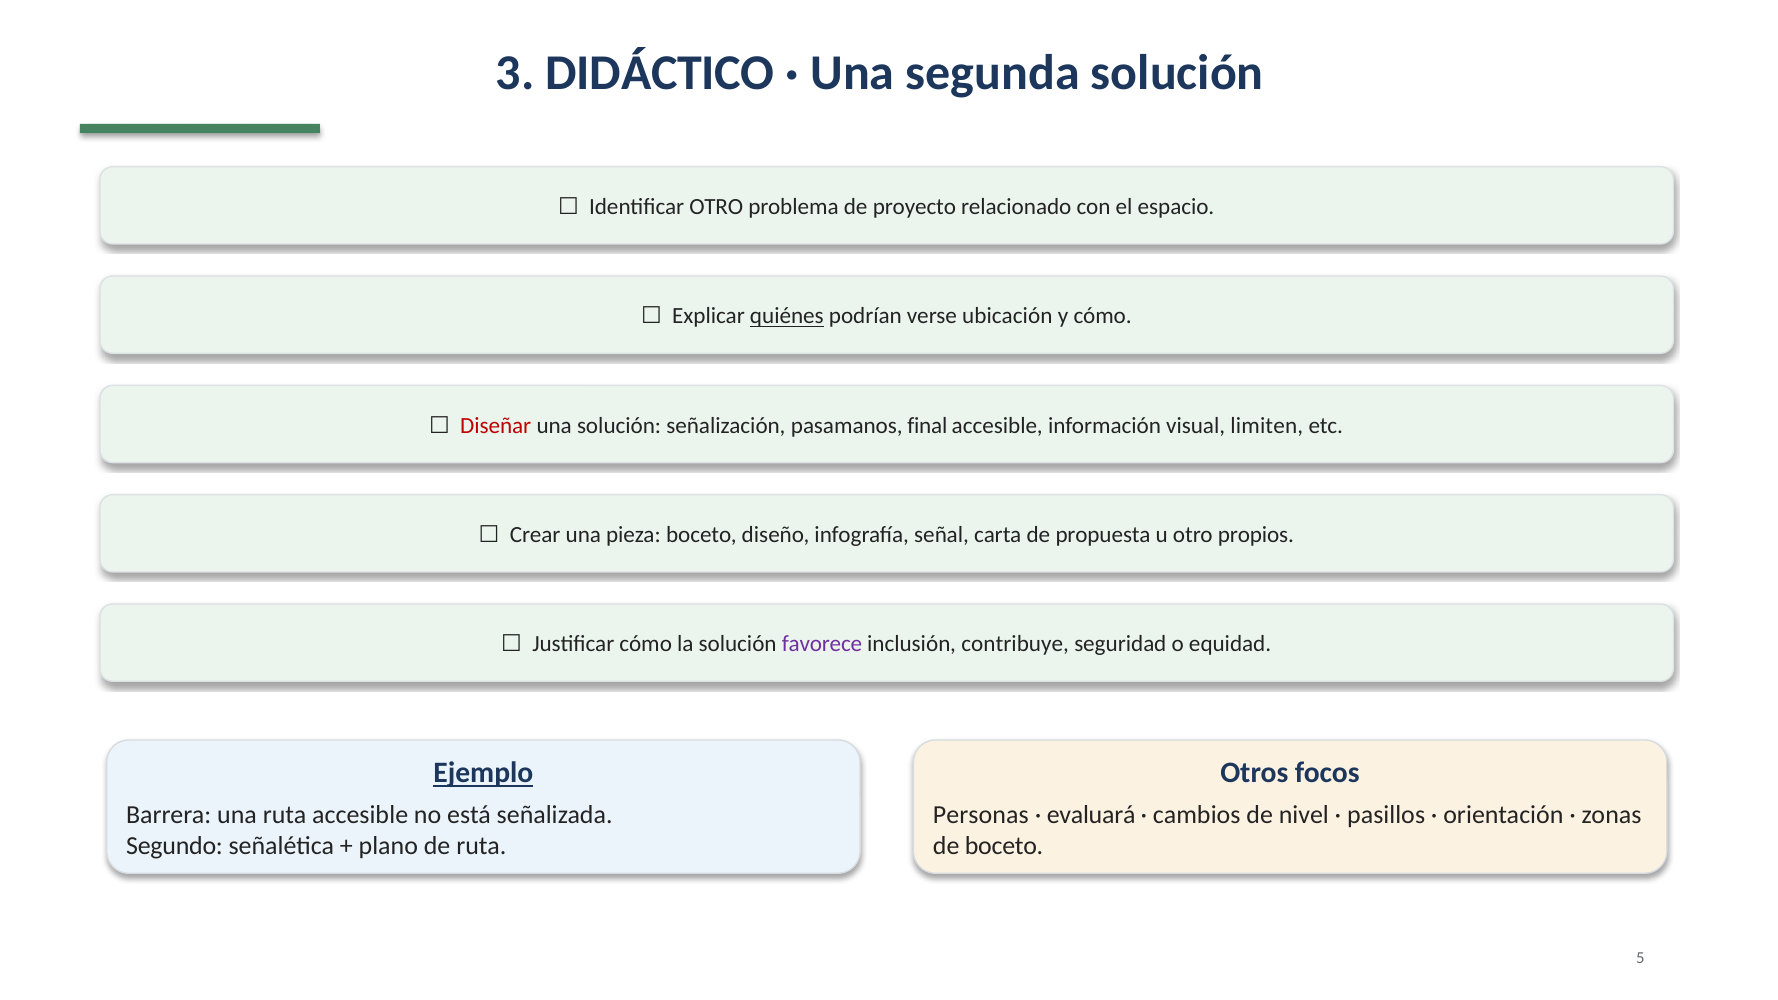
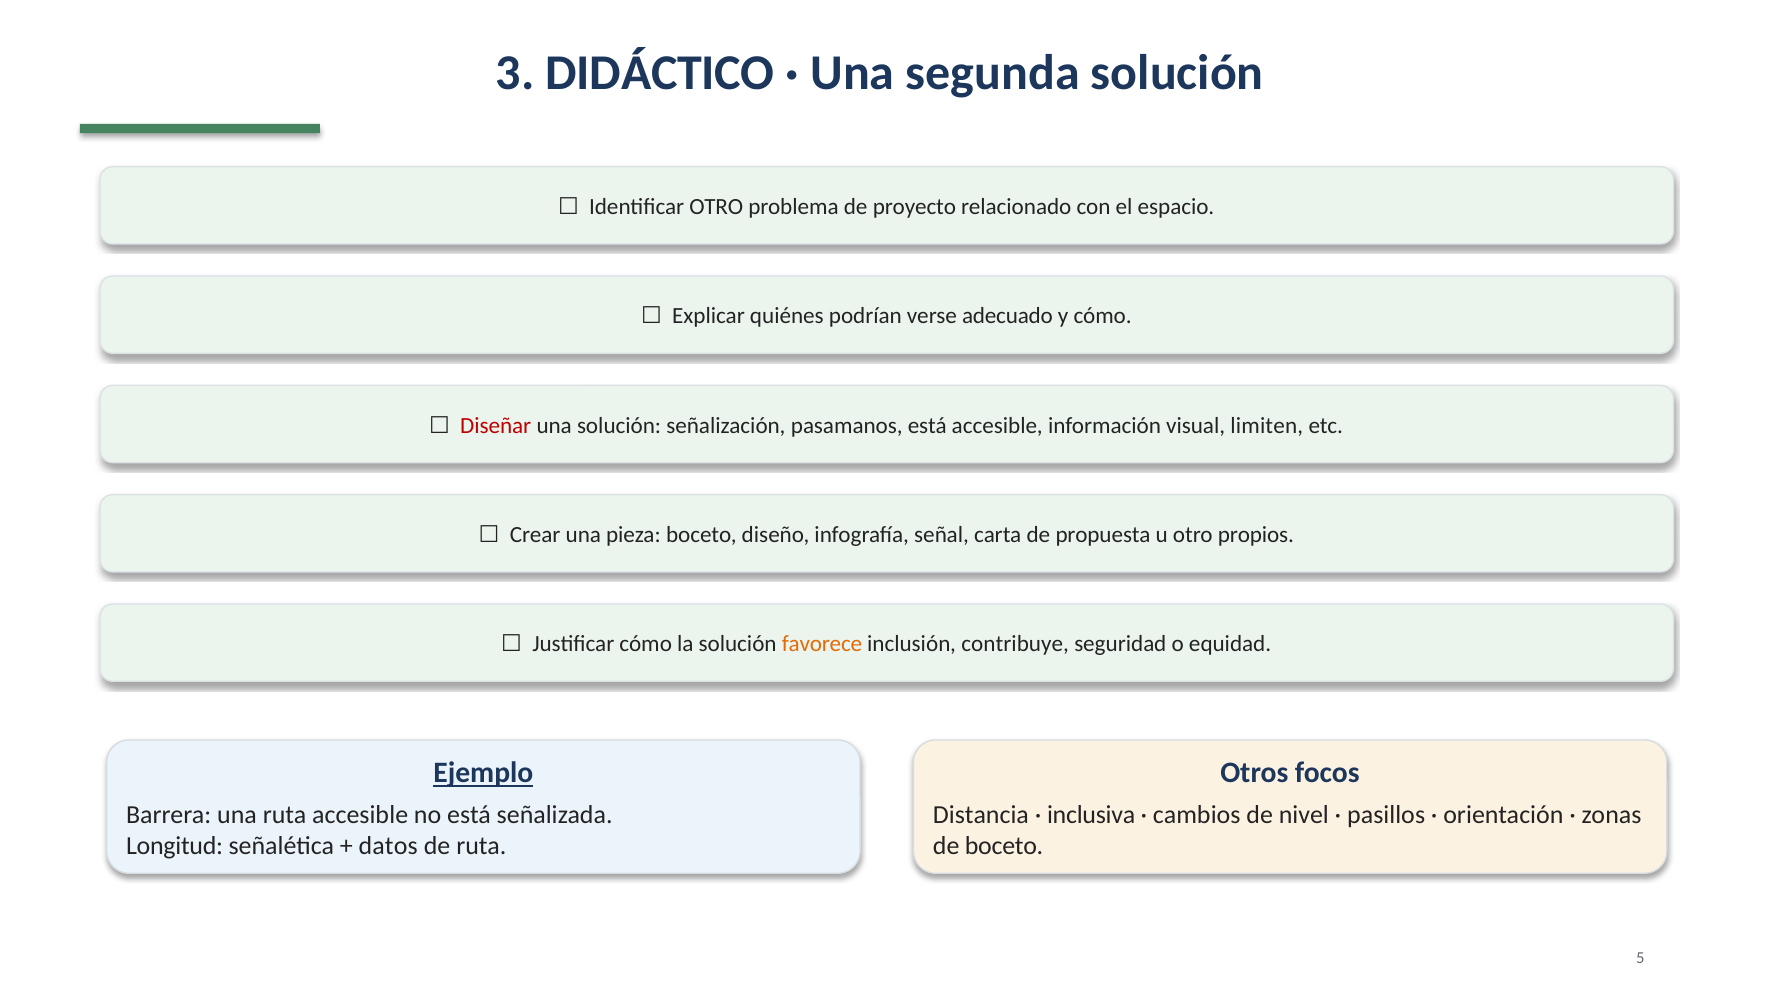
quiénes underline: present -> none
ubicación: ubicación -> adecuado
pasamanos final: final -> está
favorece colour: purple -> orange
Personas: Personas -> Distancia
evaluará: evaluará -> inclusiva
Segundo: Segundo -> Longitud
plano: plano -> datos
